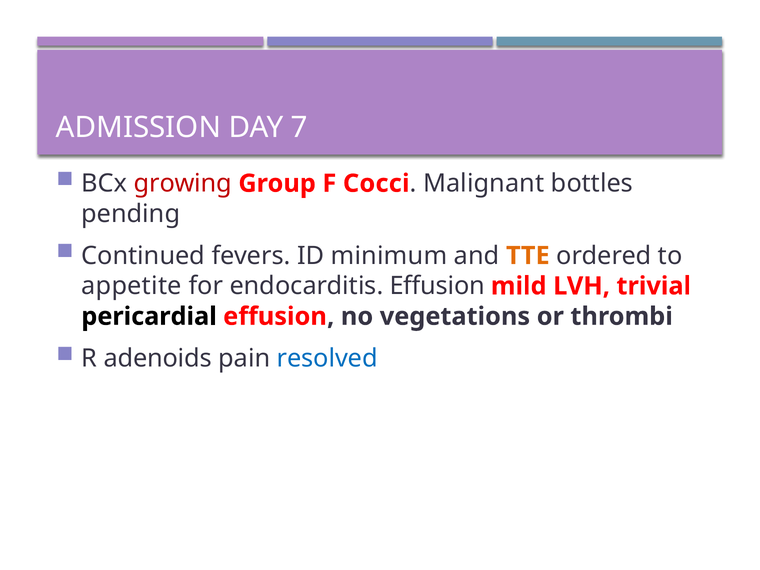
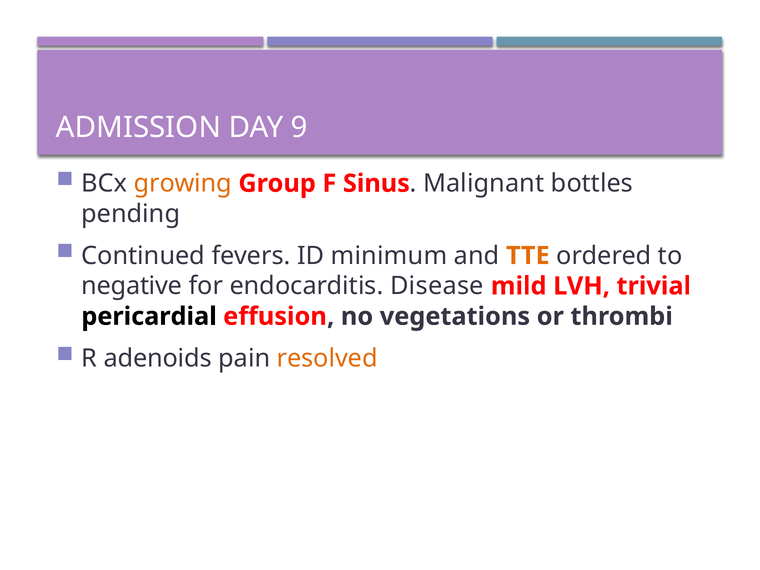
7: 7 -> 9
growing colour: red -> orange
Cocci: Cocci -> Sinus
appetite: appetite -> negative
endocarditis Effusion: Effusion -> Disease
resolved colour: blue -> orange
